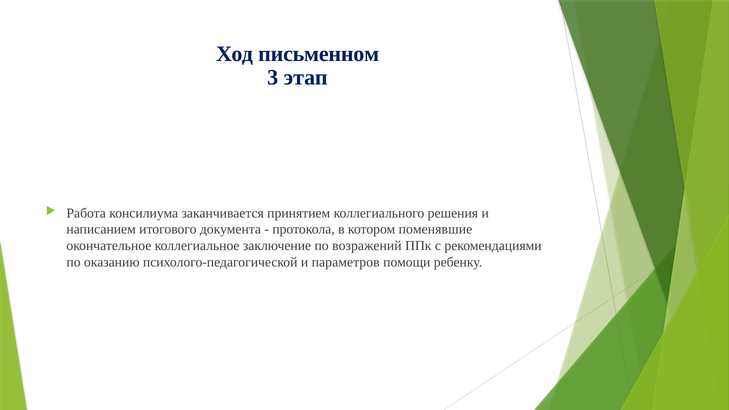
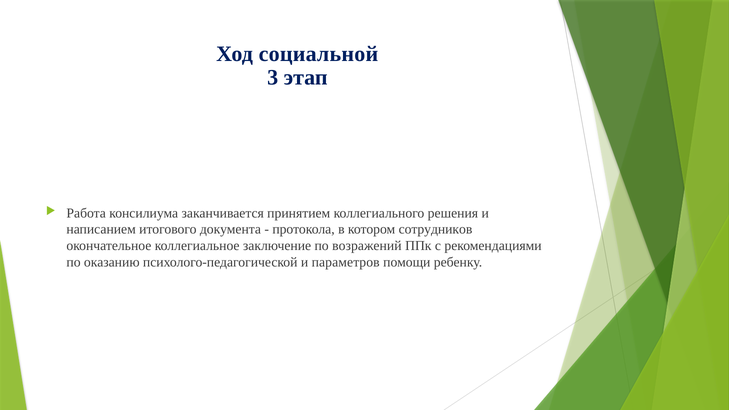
письменном: письменном -> социальной
поменявшие: поменявшие -> сотрудников
